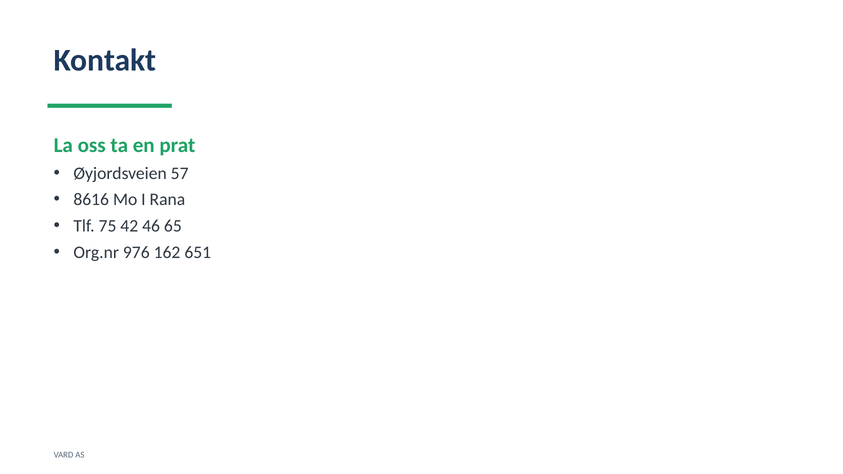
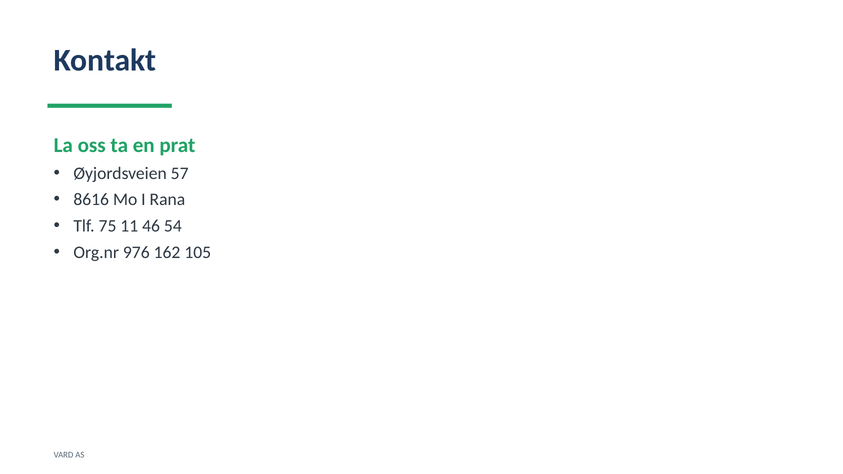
42: 42 -> 11
65: 65 -> 54
651: 651 -> 105
